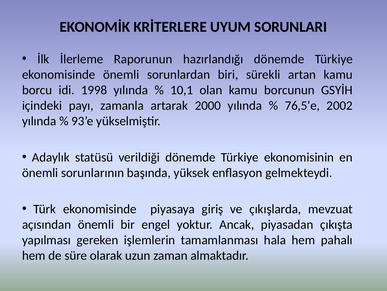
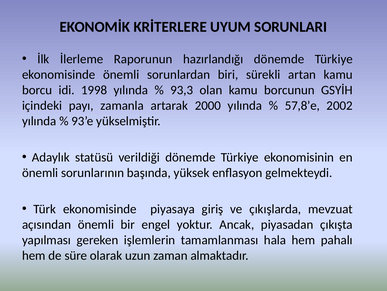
10,1: 10,1 -> 93,3
76,5’e: 76,5’e -> 57,8’e
